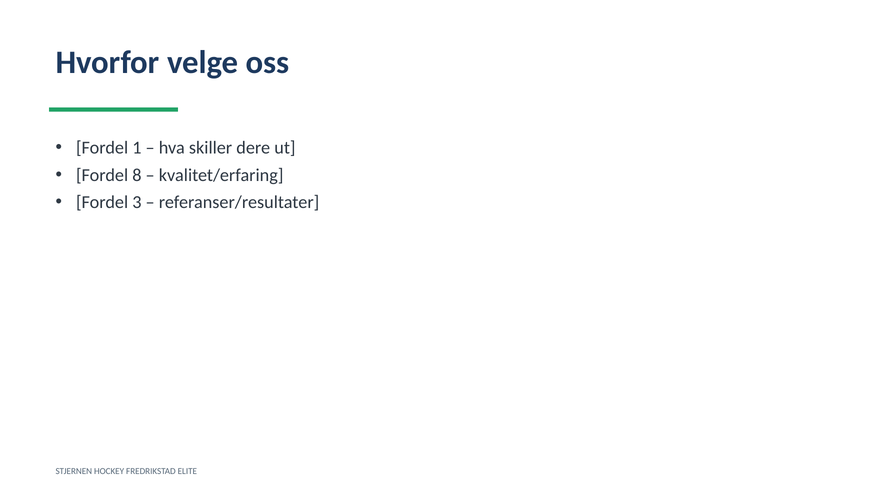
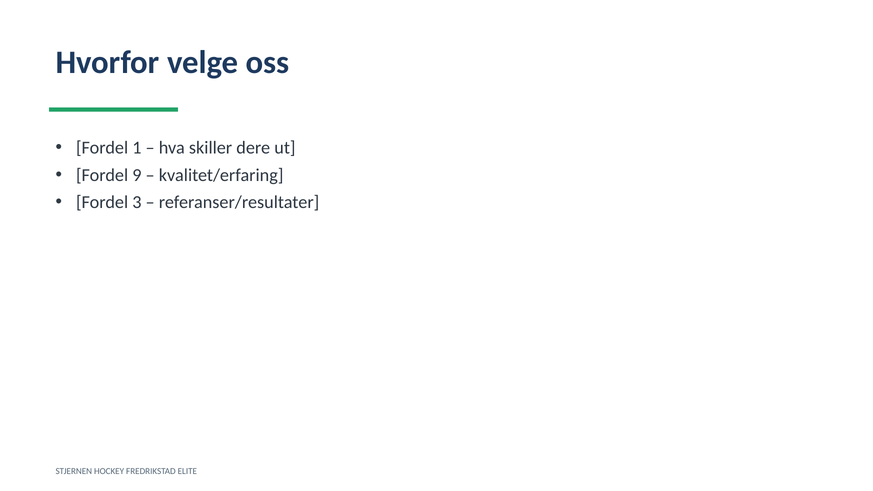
8: 8 -> 9
